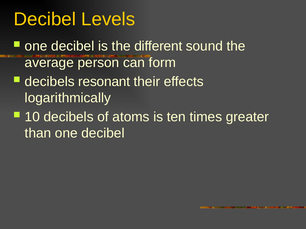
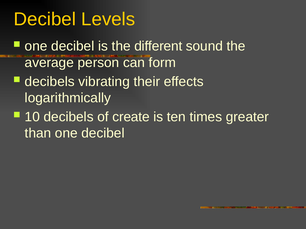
resonant: resonant -> vibrating
atoms: atoms -> create
